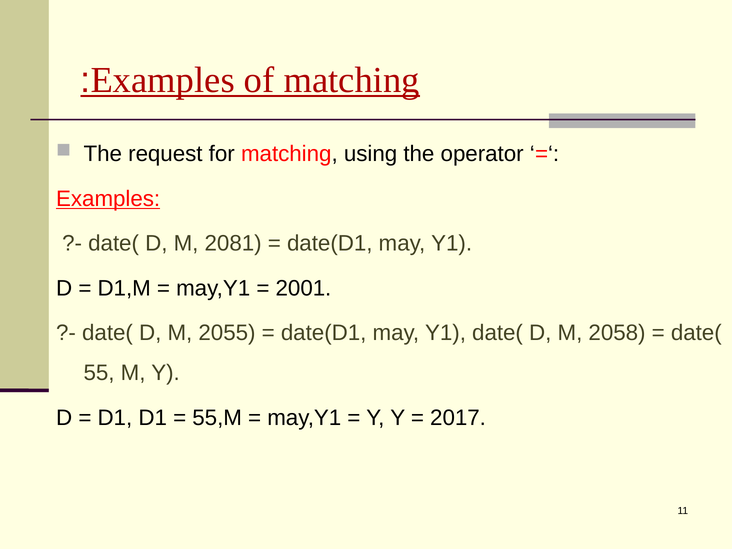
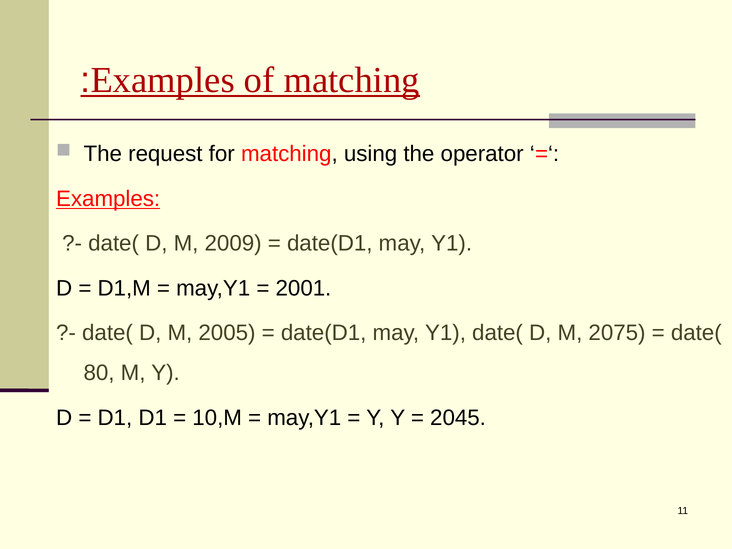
2081: 2081 -> 2009
2055: 2055 -> 2005
2058: 2058 -> 2075
55: 55 -> 80
55,M: 55,M -> 10,M
2017: 2017 -> 2045
